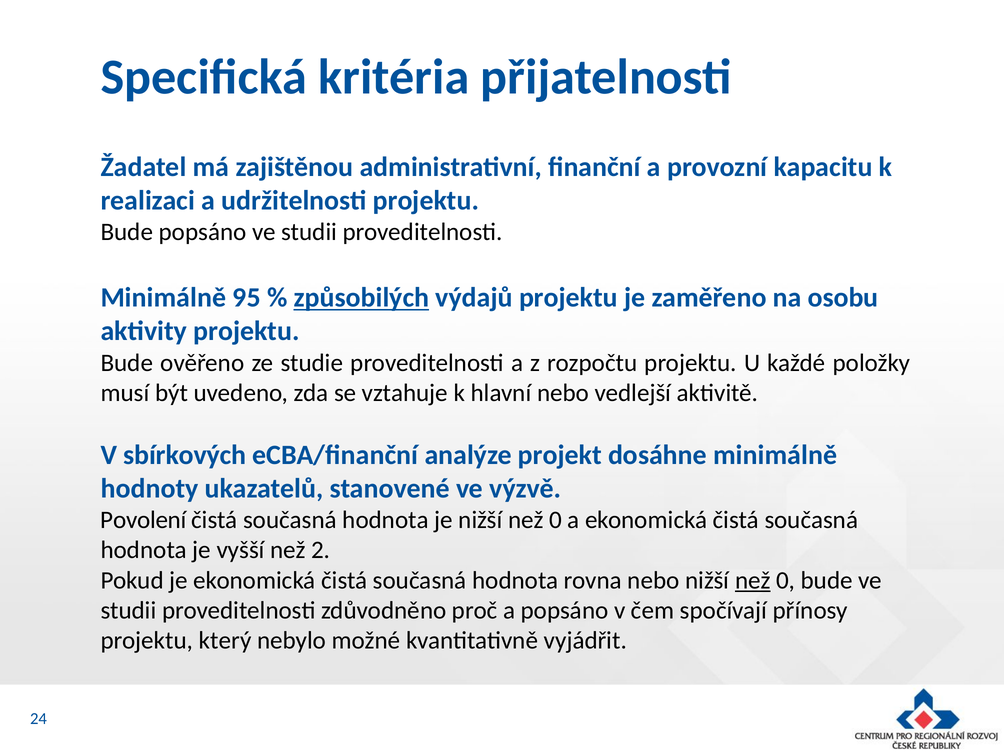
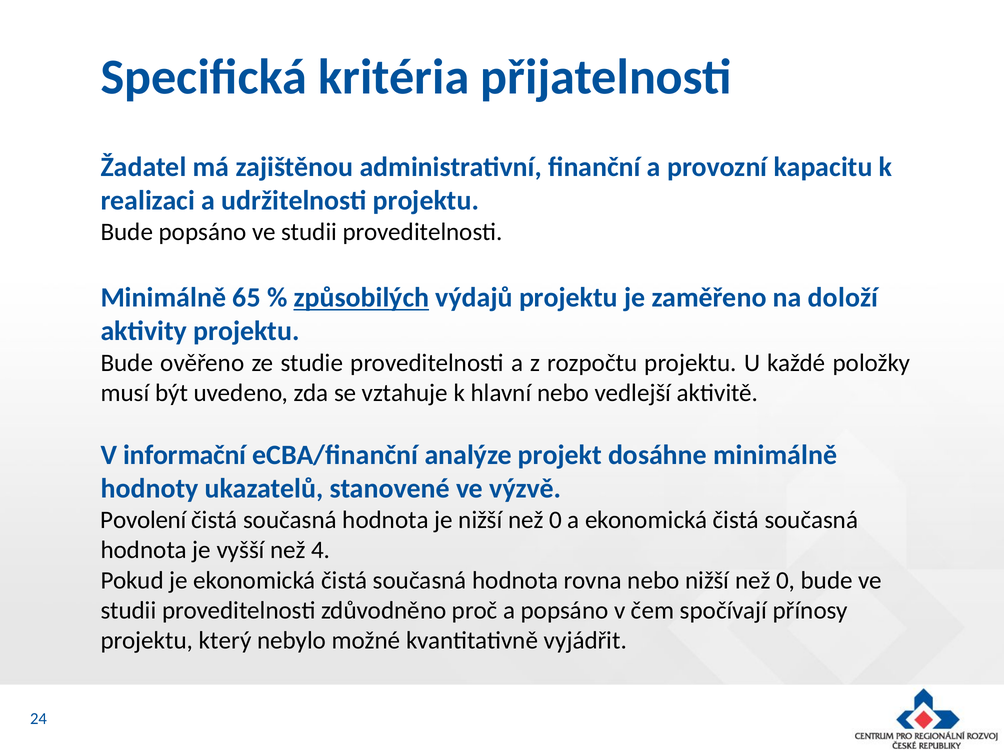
95: 95 -> 65
osobu: osobu -> doloží
sbírkových: sbírkových -> informační
2: 2 -> 4
než at (753, 580) underline: present -> none
